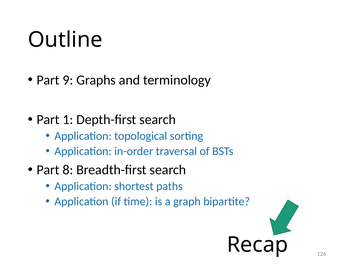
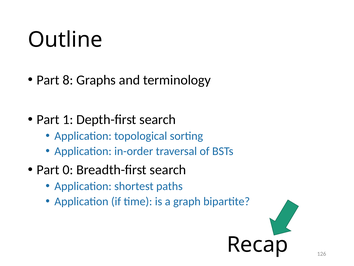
9: 9 -> 8
8: 8 -> 0
